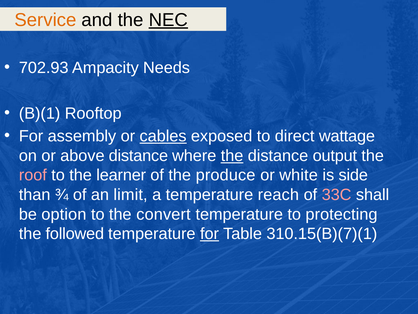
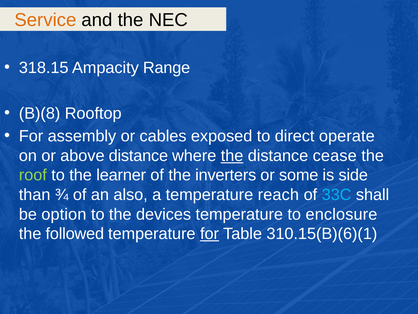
NEC underline: present -> none
702.93: 702.93 -> 318.15
Needs: Needs -> Range
B)(1: B)(1 -> B)(8
cables underline: present -> none
wattage: wattage -> operate
output: output -> cease
roof colour: pink -> light green
produce: produce -> inverters
white: white -> some
limit: limit -> also
33C colour: pink -> light blue
convert: convert -> devices
protecting: protecting -> enclosure
310.15(B)(7)(1: 310.15(B)(7)(1 -> 310.15(B)(6)(1
